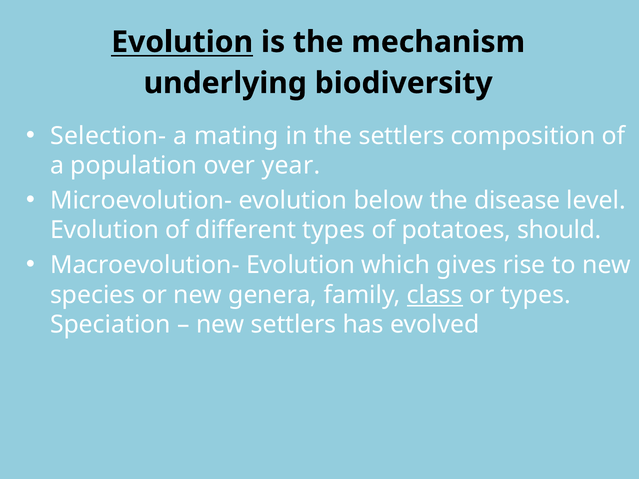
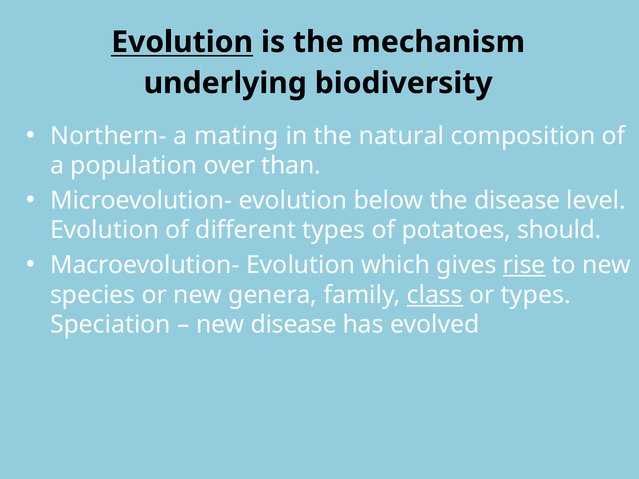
Selection-: Selection- -> Northern-
the settlers: settlers -> natural
year: year -> than
rise underline: none -> present
new settlers: settlers -> disease
